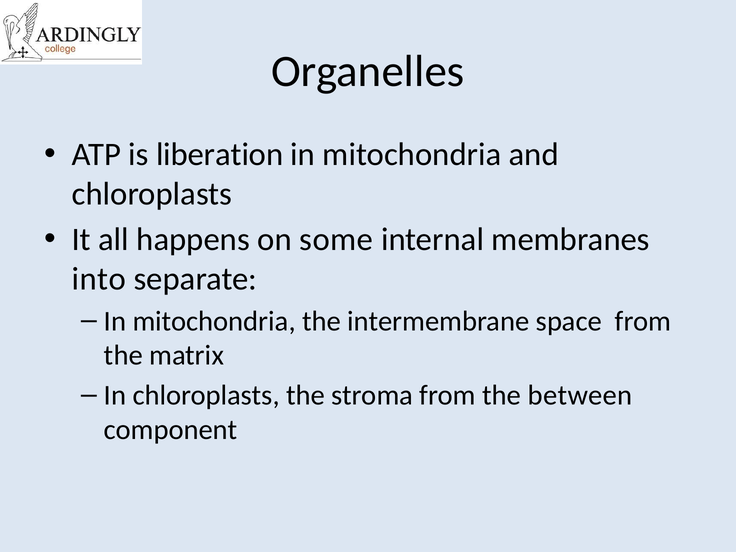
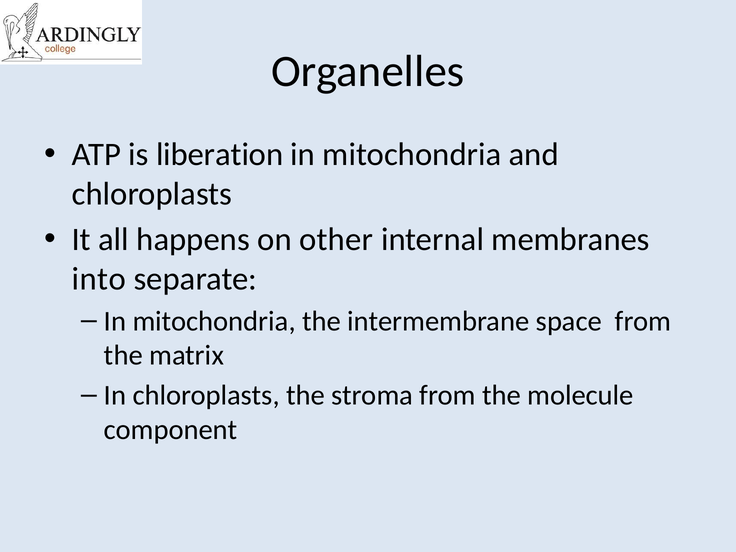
some: some -> other
between: between -> molecule
